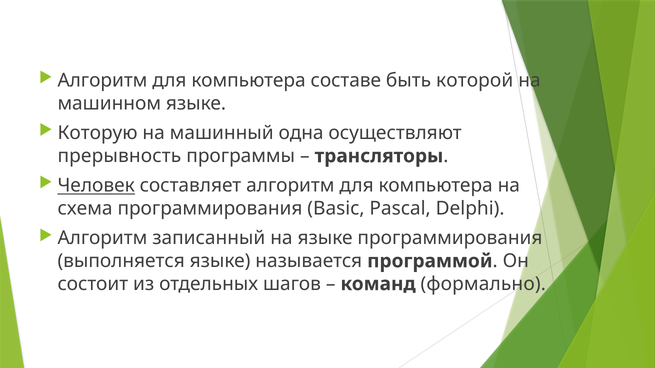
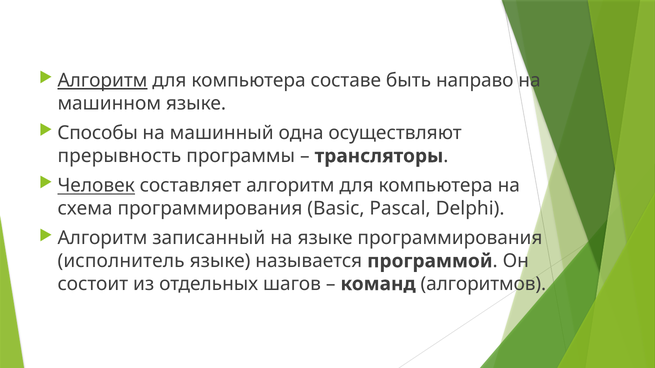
Алгоритм at (102, 81) underline: none -> present
которой: которой -> направо
Которую: Которую -> Способы
выполняется: выполняется -> исполнитель
формально: формально -> алгоритмов
